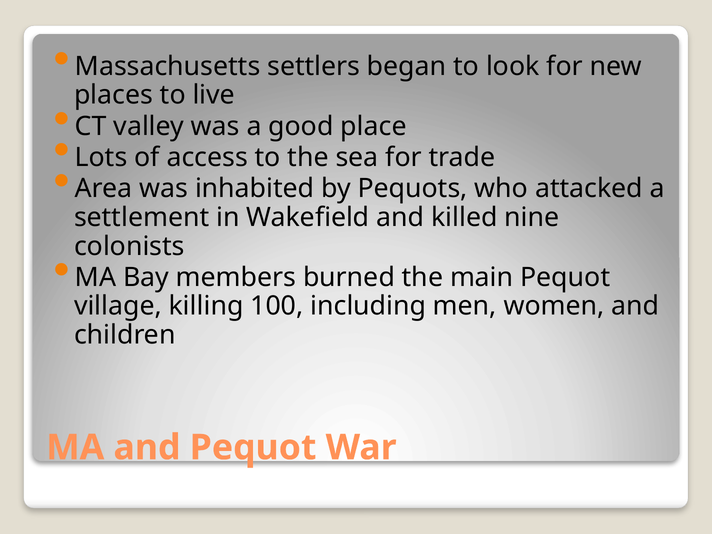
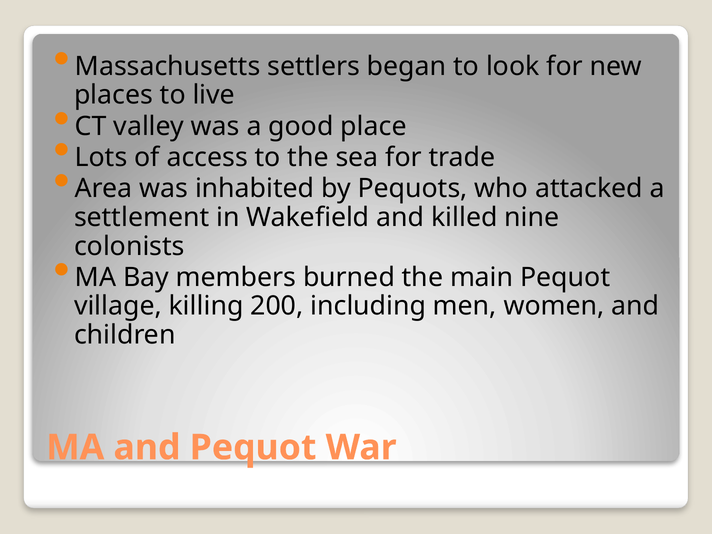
100: 100 -> 200
